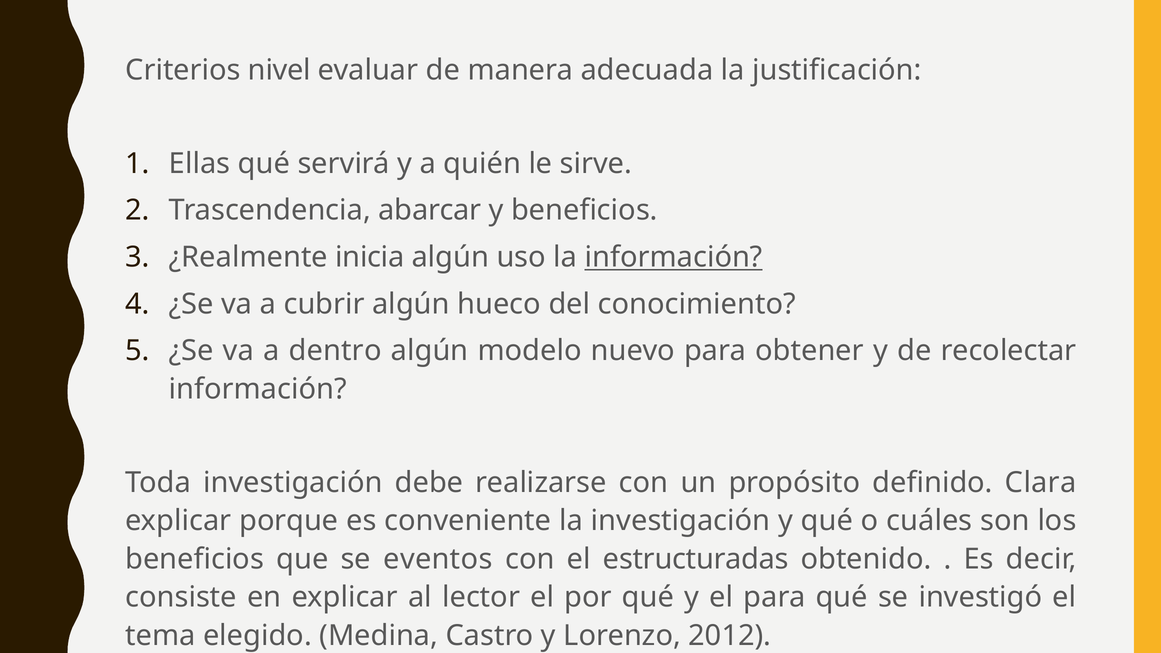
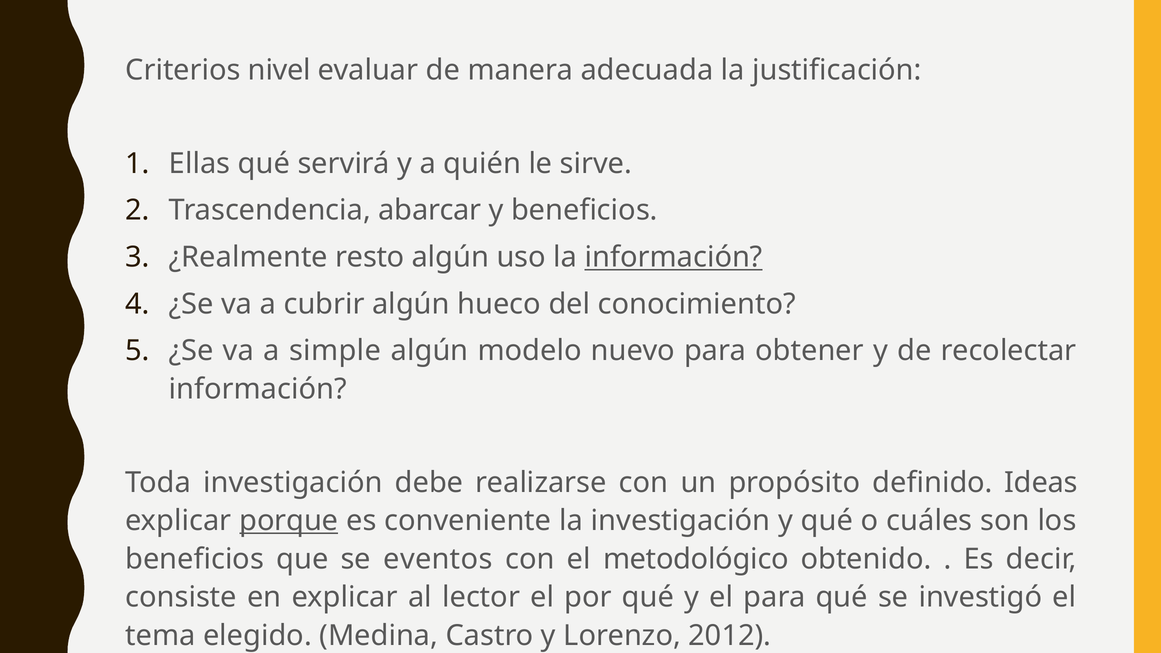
inicia: inicia -> resto
dentro: dentro -> simple
Clara: Clara -> Ideas
porque underline: none -> present
estructuradas: estructuradas -> metodológico
